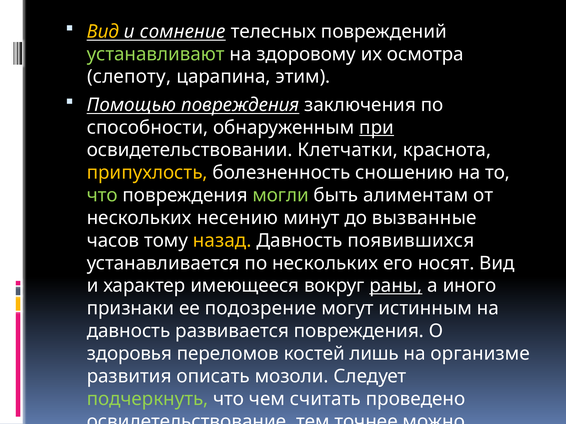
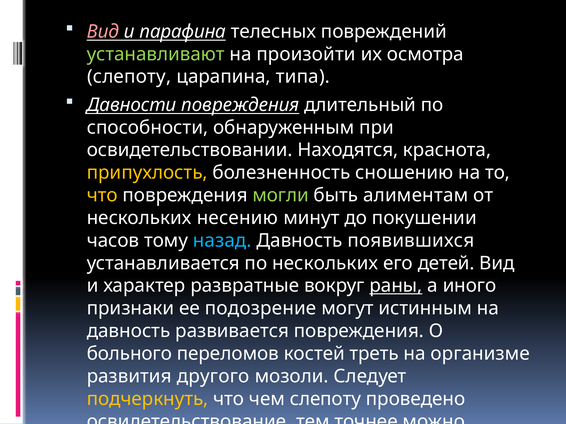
Вид at (103, 32) colour: yellow -> pink
сомнение: сомнение -> парафина
здоровому: здоровому -> произойти
этим: этим -> типа
Помощью: Помощью -> Давности
заключения: заключения -> длительный
при underline: present -> none
Клетчатки: Клетчатки -> Находятся
что at (102, 196) colour: light green -> yellow
вызванные: вызванные -> покушении
назад colour: yellow -> light blue
носят: носят -> детей
имеющееся: имеющееся -> развратные
здоровья: здоровья -> больного
лишь: лишь -> треть
описать: описать -> другого
подчеркнуть colour: light green -> yellow
чем считать: считать -> слепоту
